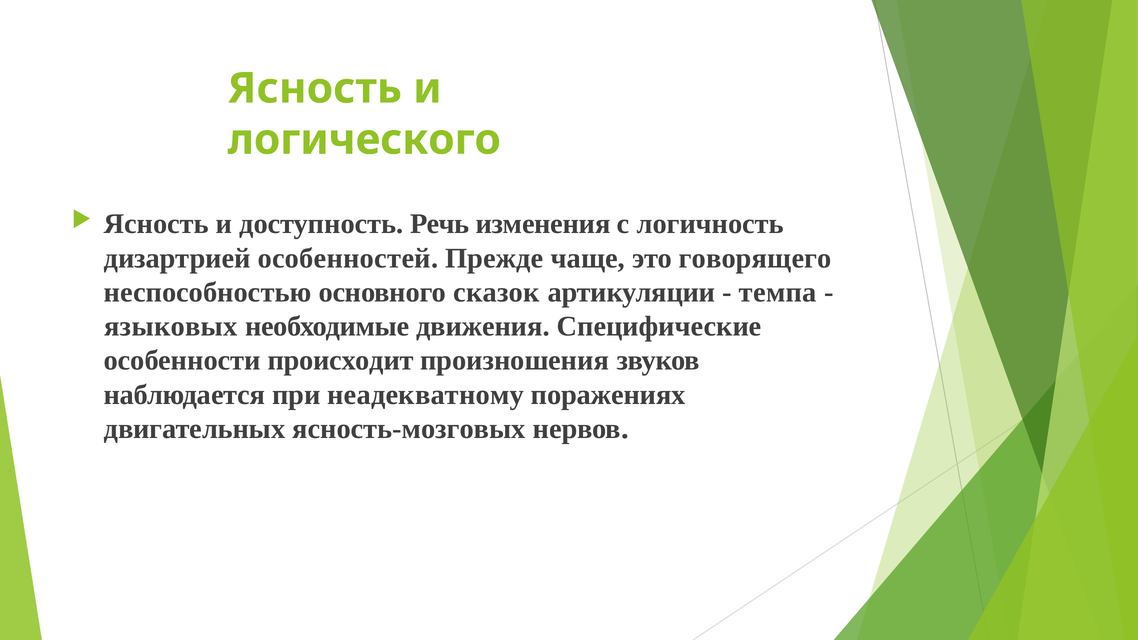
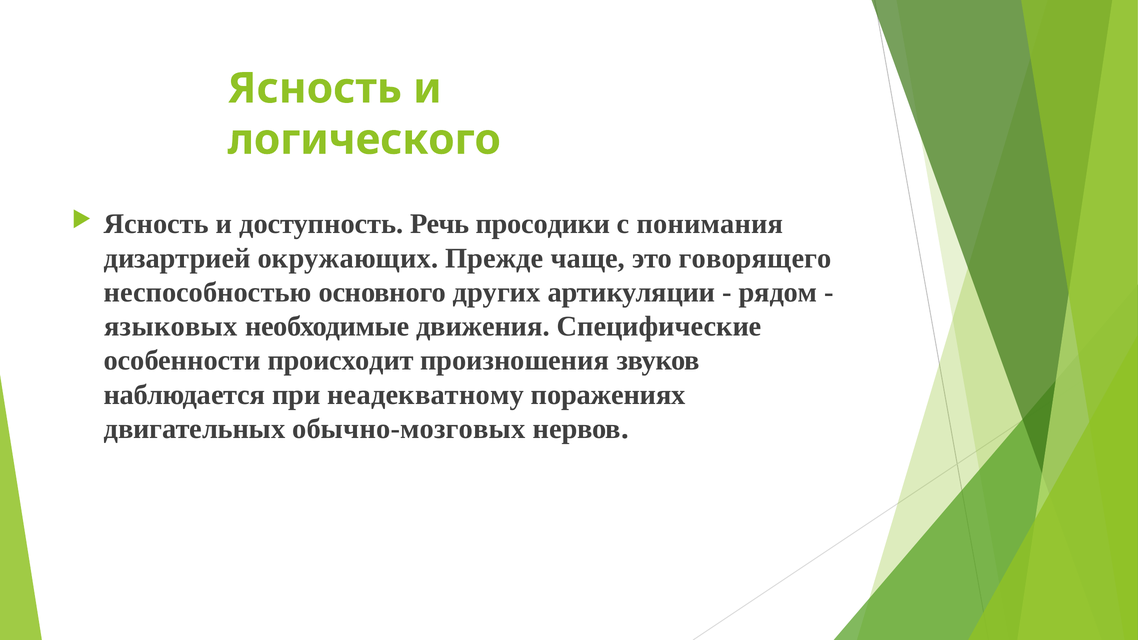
изменения: изменения -> просодики
логичность: логичность -> понимания
особенностей: особенностей -> окружающих
сказок: сказок -> других
темпа: темпа -> рядом
ясность-мозговых: ясность-мозговых -> обычно-мозговых
